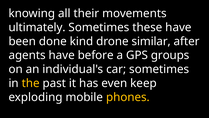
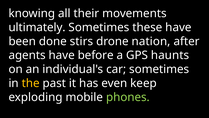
kind: kind -> stirs
similar: similar -> nation
groups: groups -> haunts
phones colour: yellow -> light green
